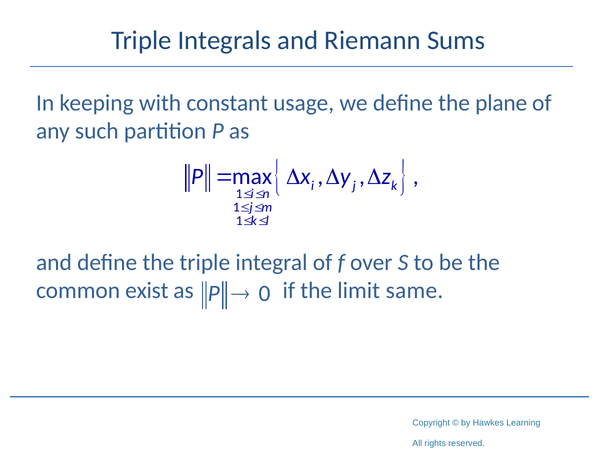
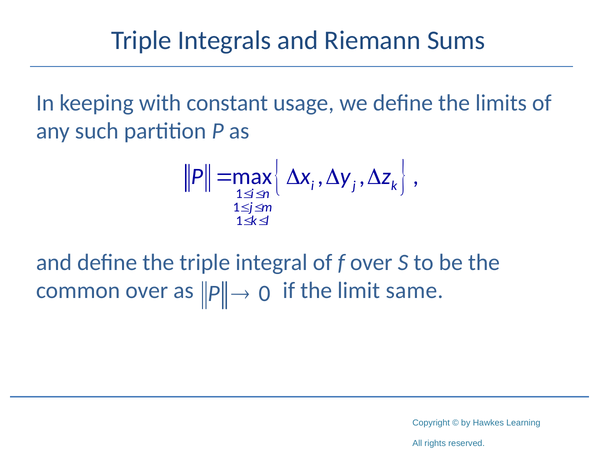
plane: plane -> limits
common exist: exist -> over
